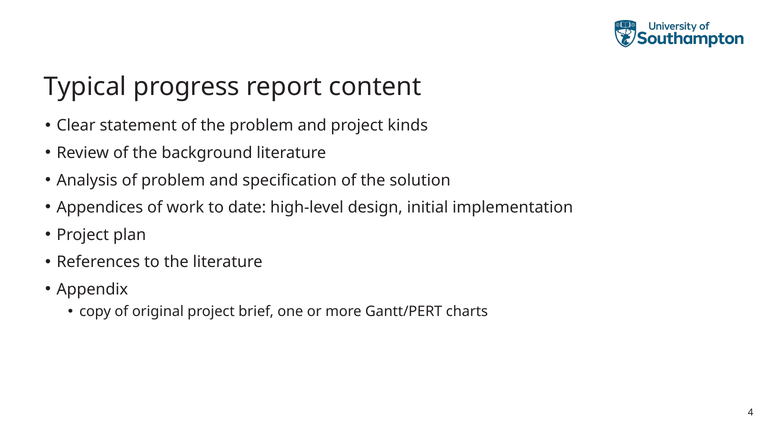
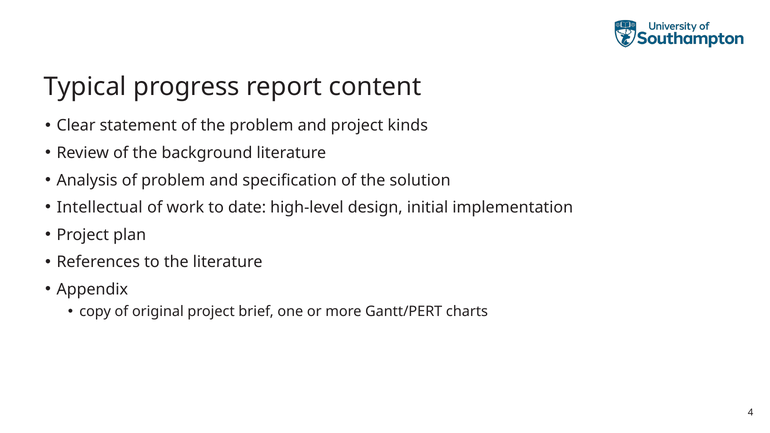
Appendices: Appendices -> Intellectual
